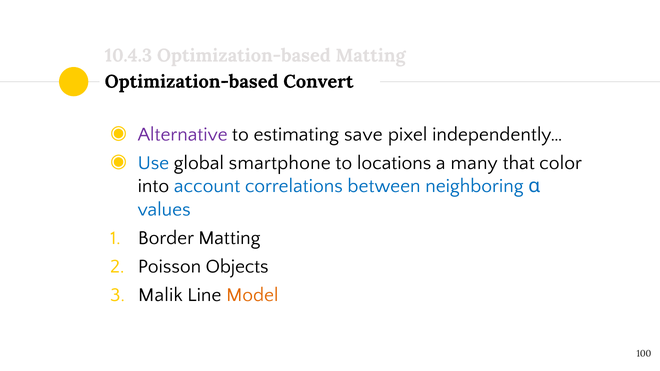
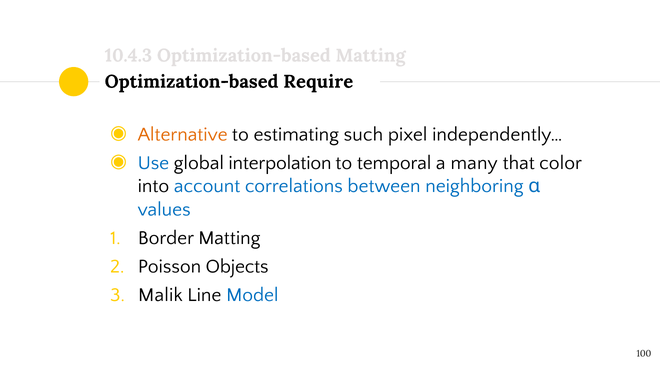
Convert: Convert -> Require
Alternative colour: purple -> orange
save: save -> such
smartphone: smartphone -> interpolation
locations: locations -> temporal
Model colour: orange -> blue
